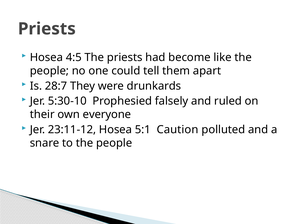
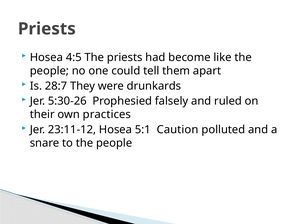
5:30-10: 5:30-10 -> 5:30-26
everyone: everyone -> practices
